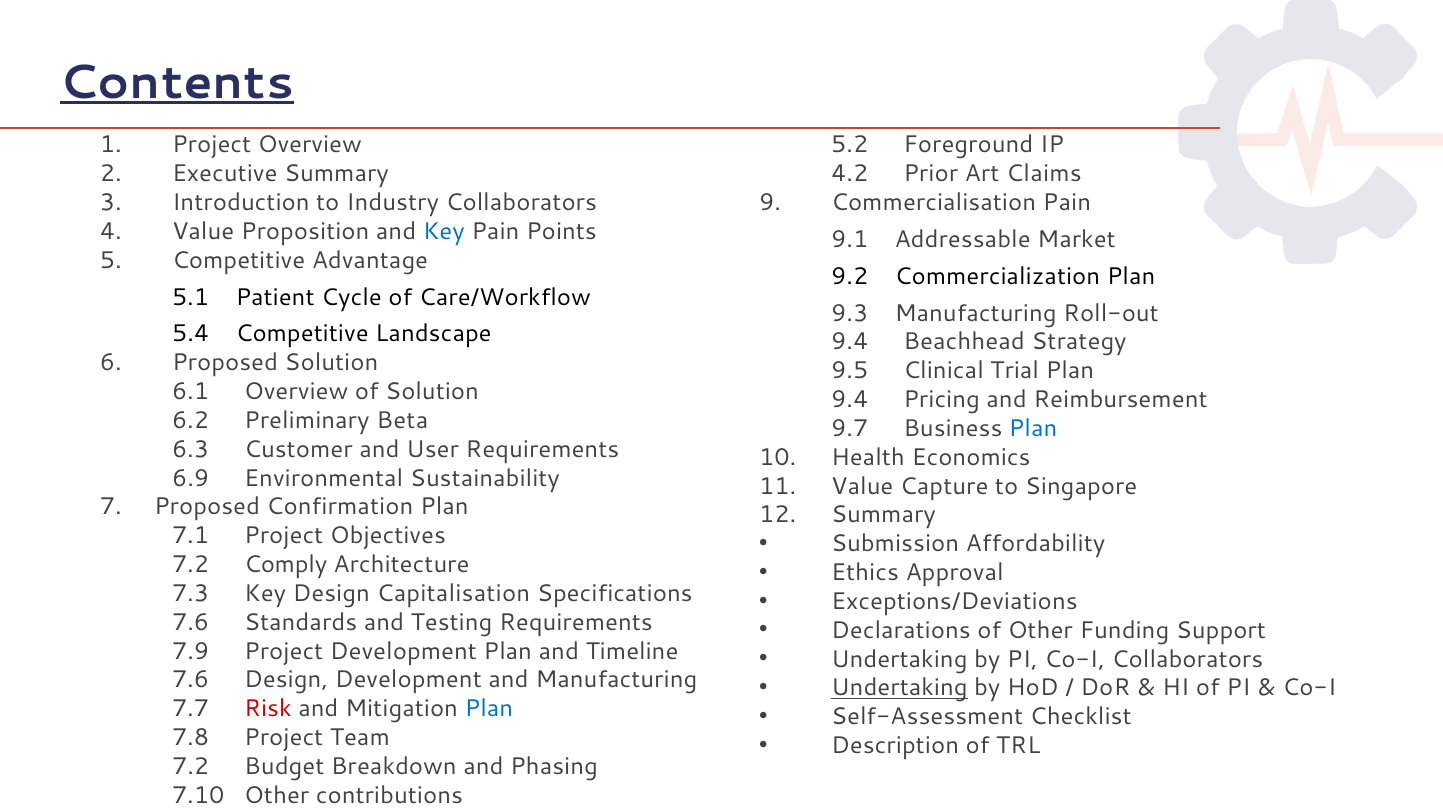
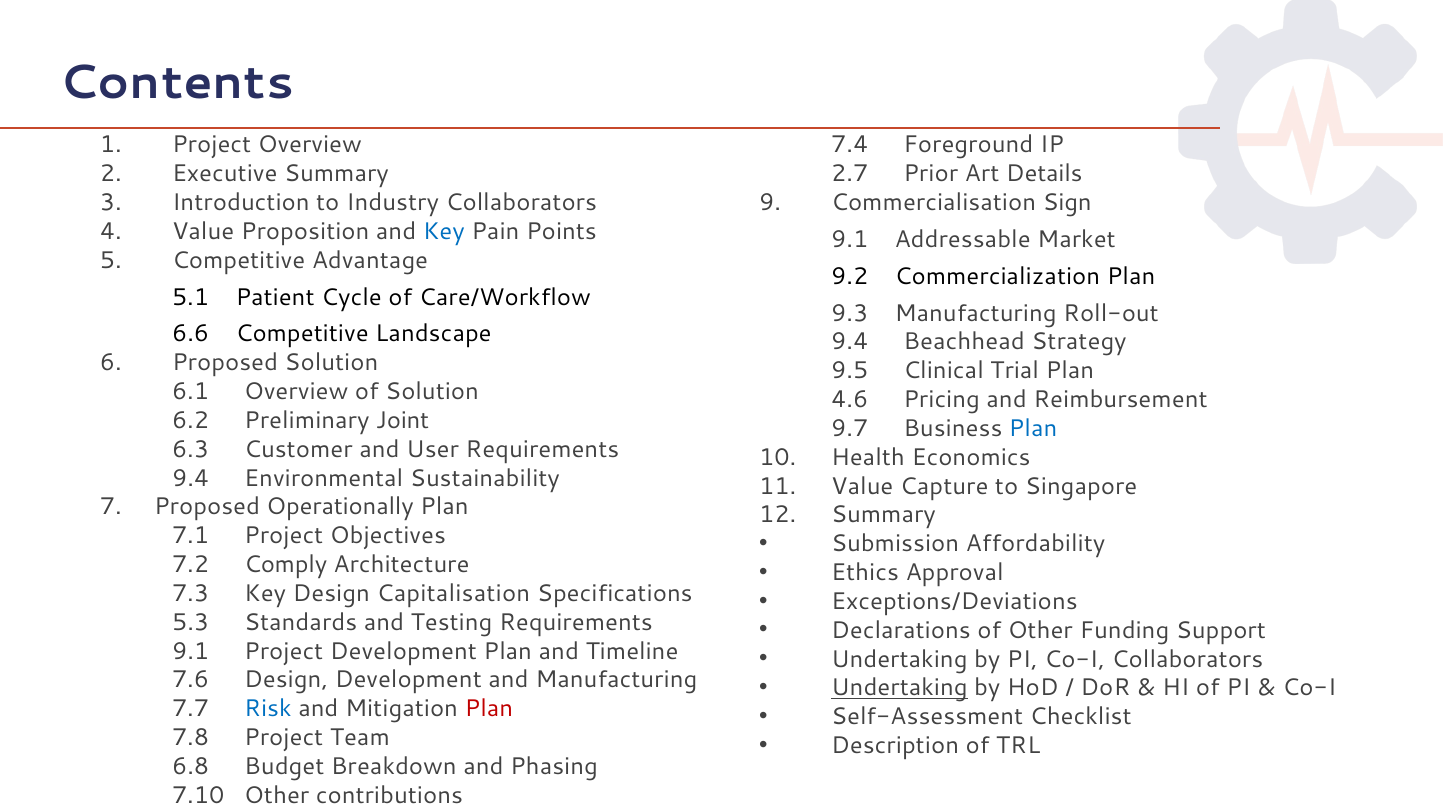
Contents underline: present -> none
5.2: 5.2 -> 7.4
4.2: 4.2 -> 2.7
Claims: Claims -> Details
Commercialisation Pain: Pain -> Sign
5.4: 5.4 -> 6.6
9.4 at (850, 400): 9.4 -> 4.6
Beta: Beta -> Joint
6.9 at (191, 479): 6.9 -> 9.4
Confirmation: Confirmation -> Operationally
7.6 at (191, 623): 7.6 -> 5.3
7.9 at (191, 652): 7.9 -> 9.1
Risk colour: red -> blue
Plan at (489, 709) colour: blue -> red
7.2 at (191, 767): 7.2 -> 6.8
